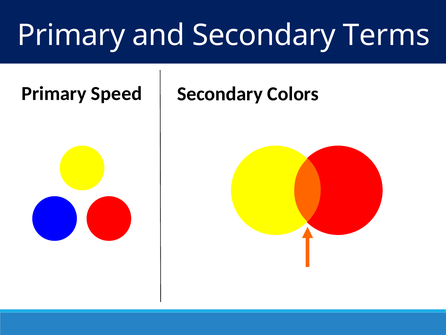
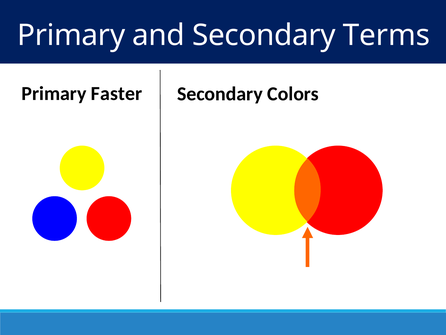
Speed: Speed -> Faster
